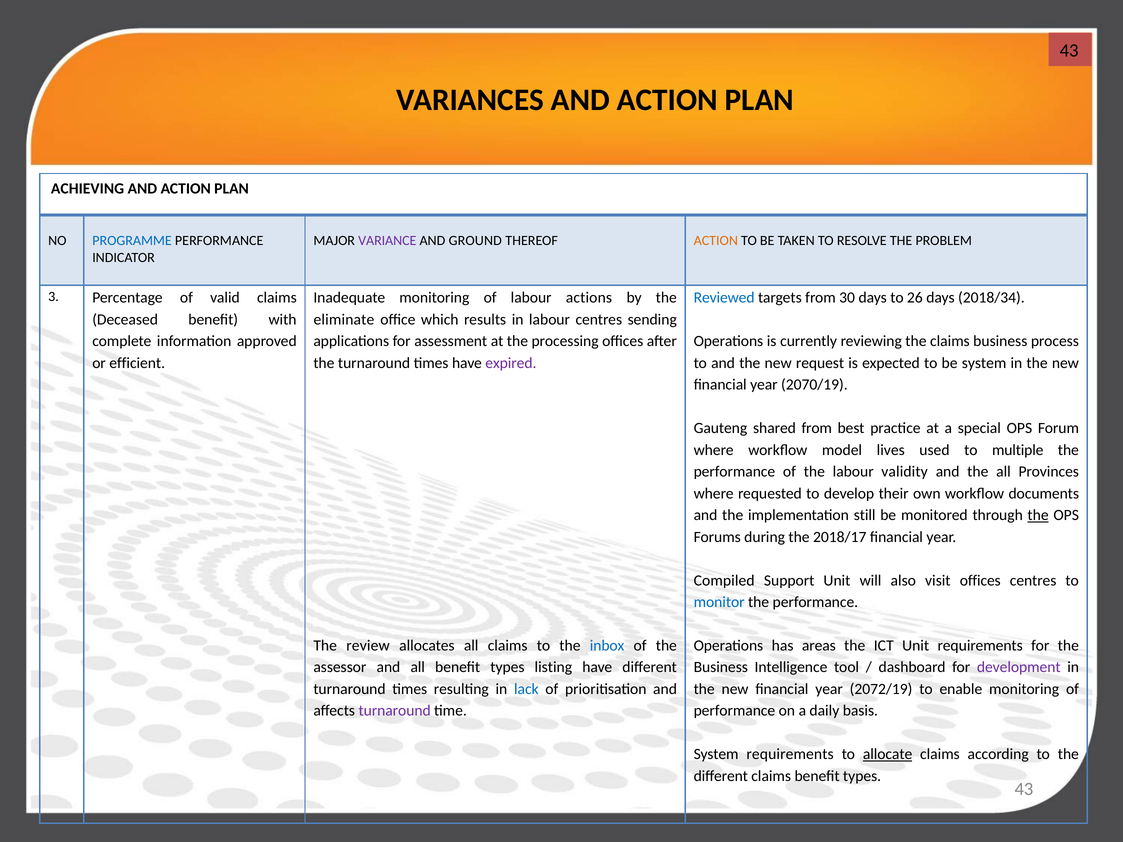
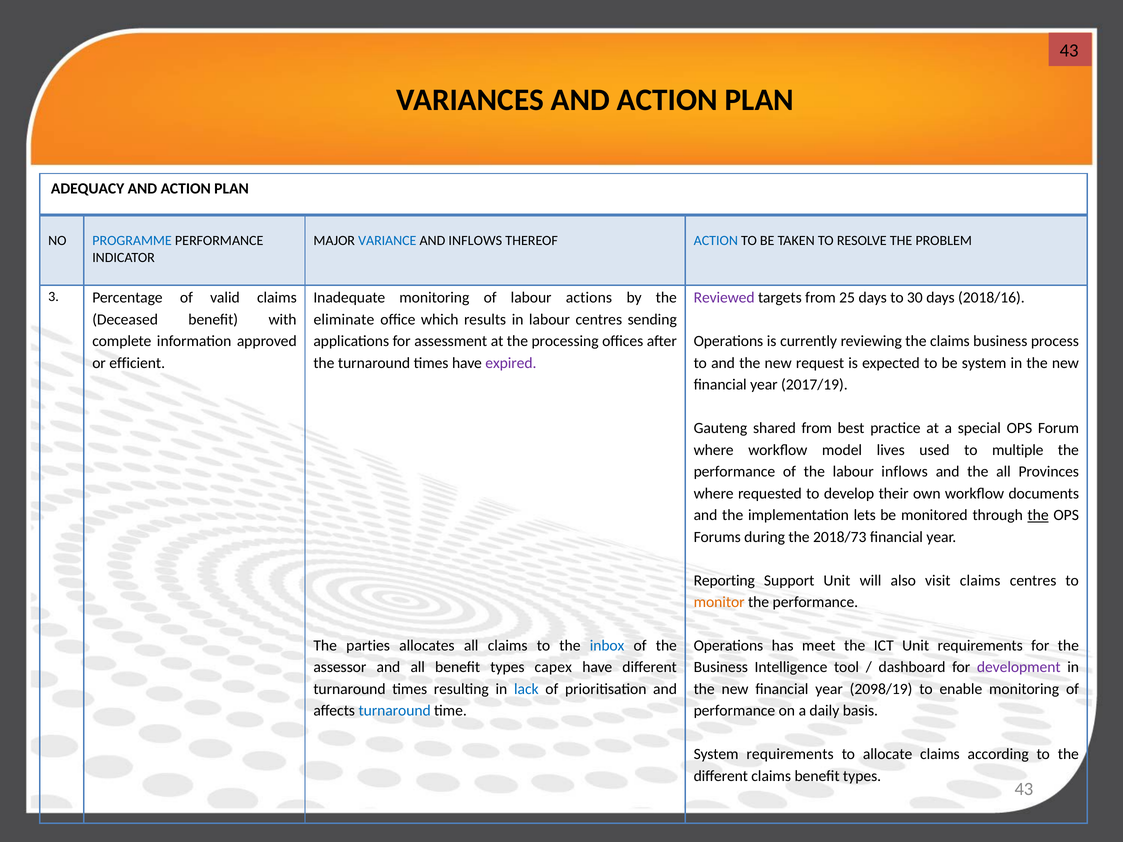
ACHIEVING: ACHIEVING -> ADEQUACY
VARIANCE colour: purple -> blue
AND GROUND: GROUND -> INFLOWS
ACTION at (716, 241) colour: orange -> blue
Reviewed colour: blue -> purple
30: 30 -> 25
26: 26 -> 30
2018/34: 2018/34 -> 2018/16
2070/19: 2070/19 -> 2017/19
labour validity: validity -> inflows
still: still -> lets
2018/17: 2018/17 -> 2018/73
Compiled: Compiled -> Reporting
visit offices: offices -> claims
monitor colour: blue -> orange
review: review -> parties
areas: areas -> meet
listing: listing -> capex
2072/19: 2072/19 -> 2098/19
turnaround at (395, 711) colour: purple -> blue
allocate underline: present -> none
